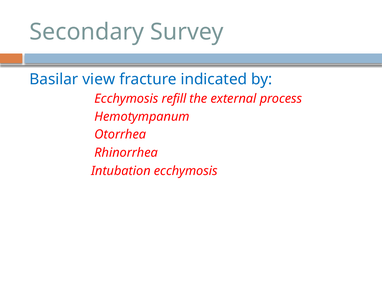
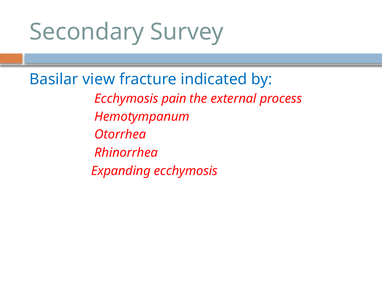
refill: refill -> pain
Intubation: Intubation -> Expanding
